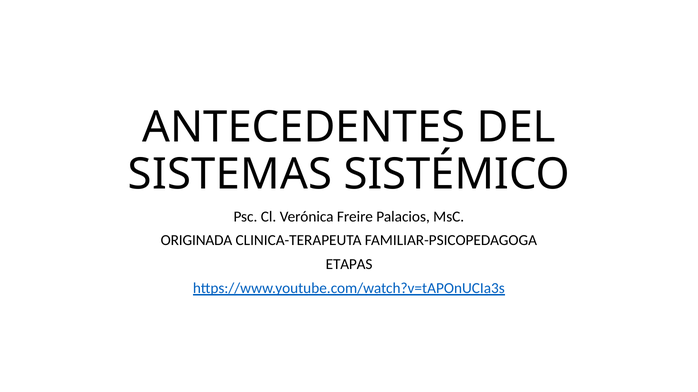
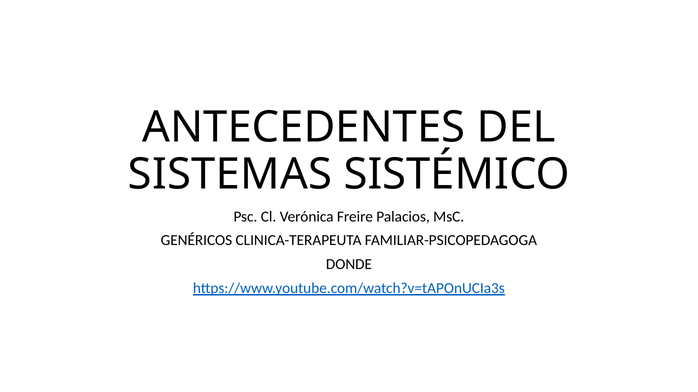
ORIGINADA: ORIGINADA -> GENÉRICOS
ETAPAS: ETAPAS -> DONDE
